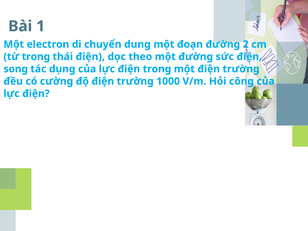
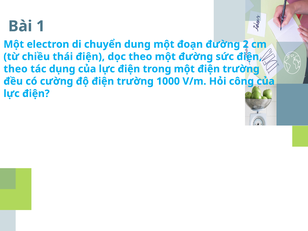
từ trong: trong -> chiều
song at (16, 69): song -> theo
